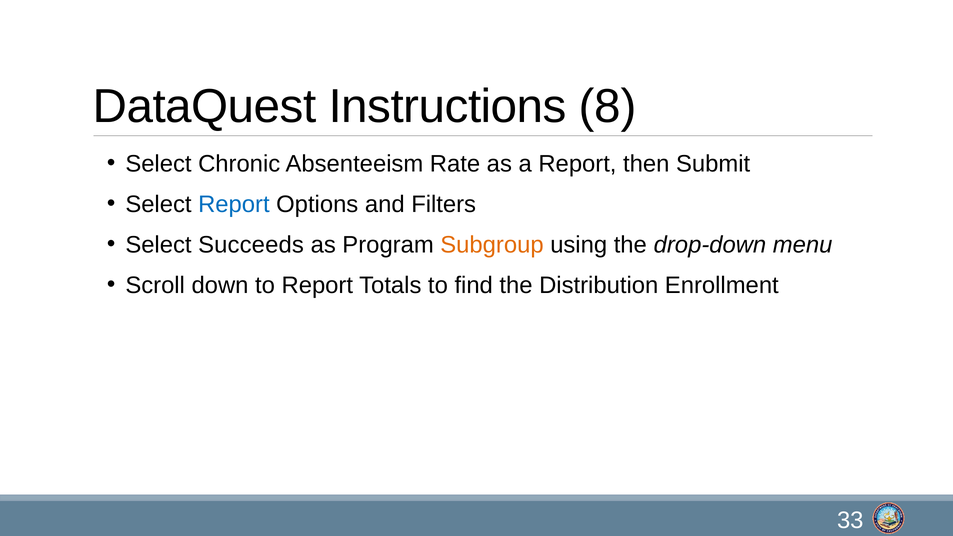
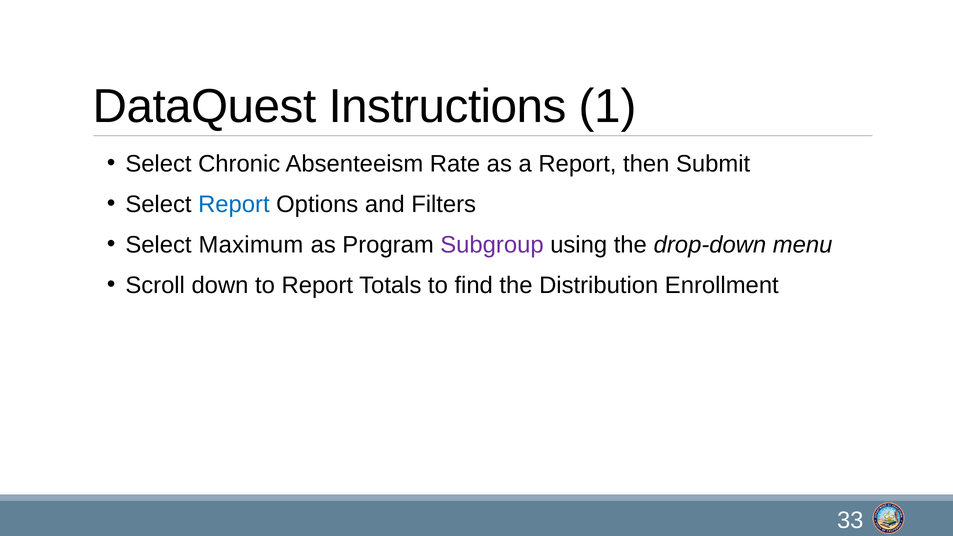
8: 8 -> 1
Succeeds: Succeeds -> Maximum
Subgroup colour: orange -> purple
